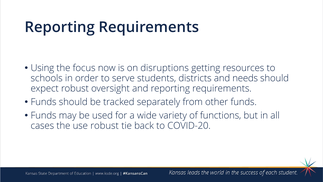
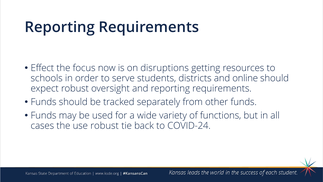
Using: Using -> Effect
needs: needs -> online
COVID-20: COVID-20 -> COVID-24
